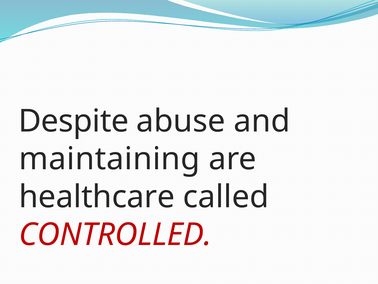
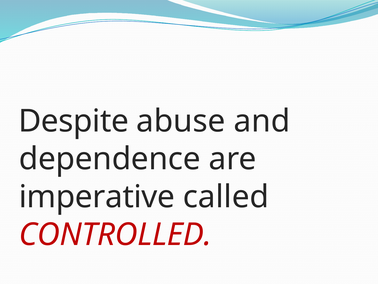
maintaining: maintaining -> dependence
healthcare: healthcare -> imperative
